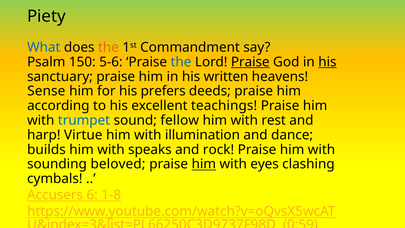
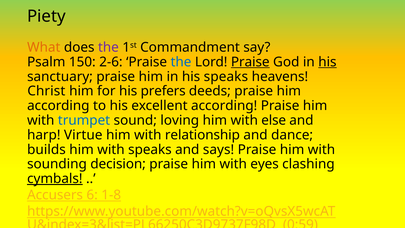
What colour: blue -> orange
the at (108, 47) colour: orange -> purple
5-6: 5-6 -> 2-6
his written: written -> speaks
Sense: Sense -> Christ
excellent teachings: teachings -> according
fellow: fellow -> loving
rest: rest -> else
illumination: illumination -> relationship
rock: rock -> says
beloved: beloved -> decision
him at (204, 164) underline: present -> none
cymbals underline: none -> present
